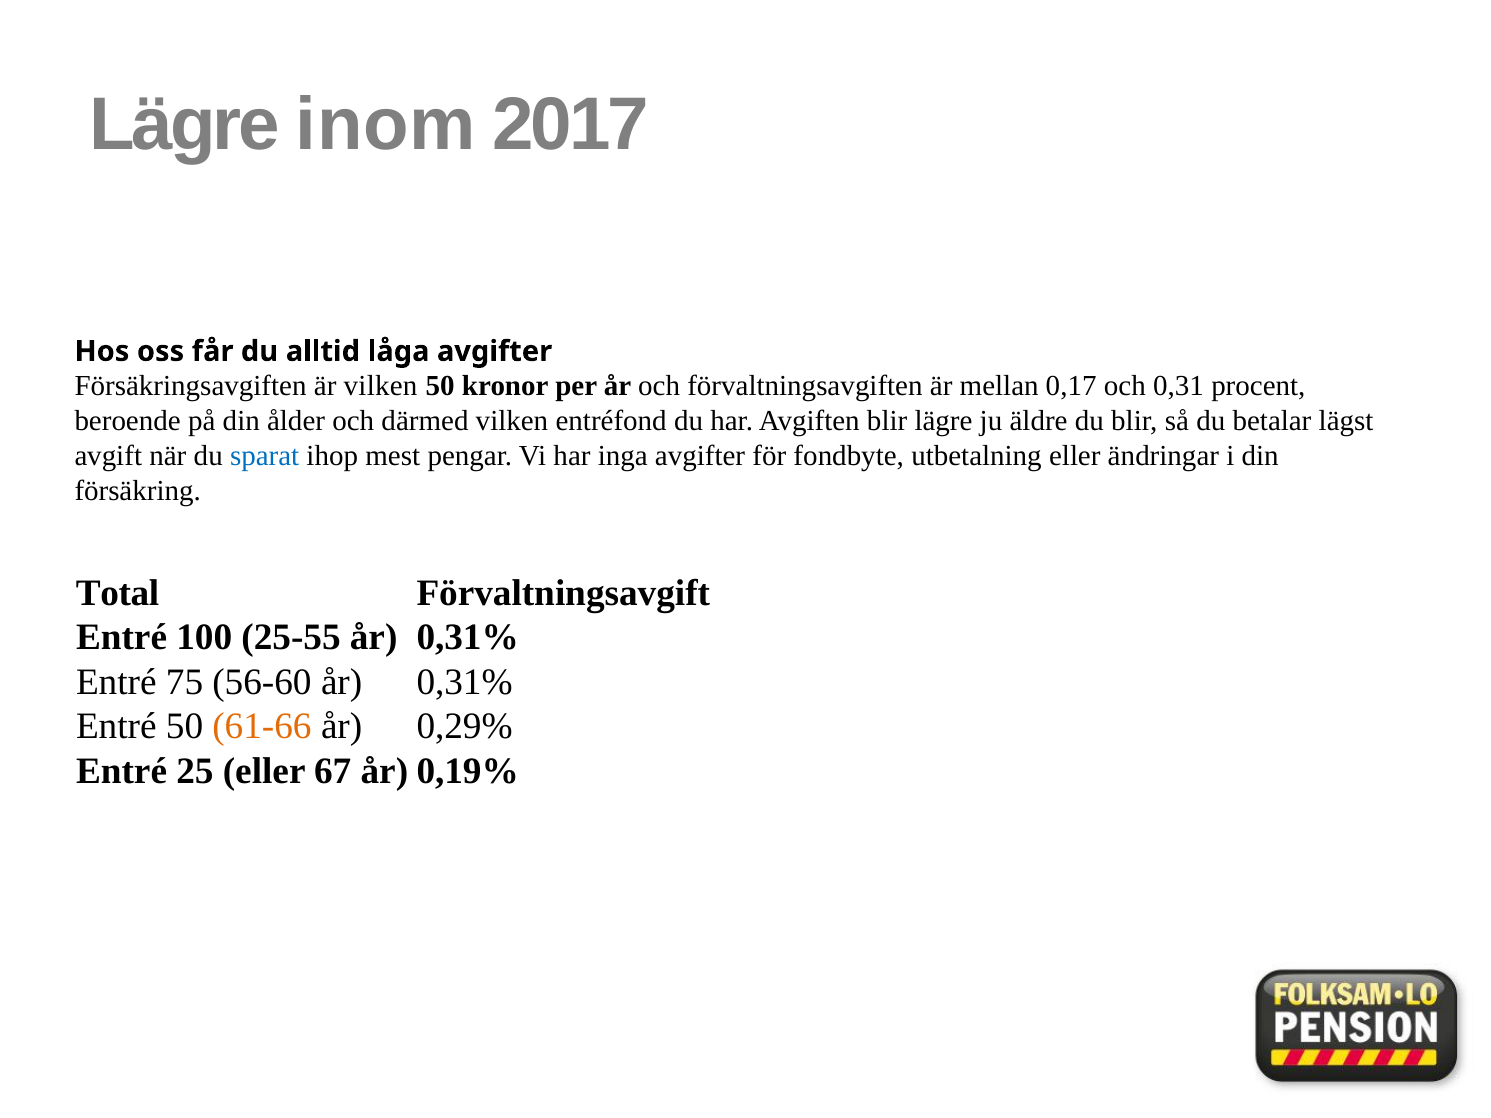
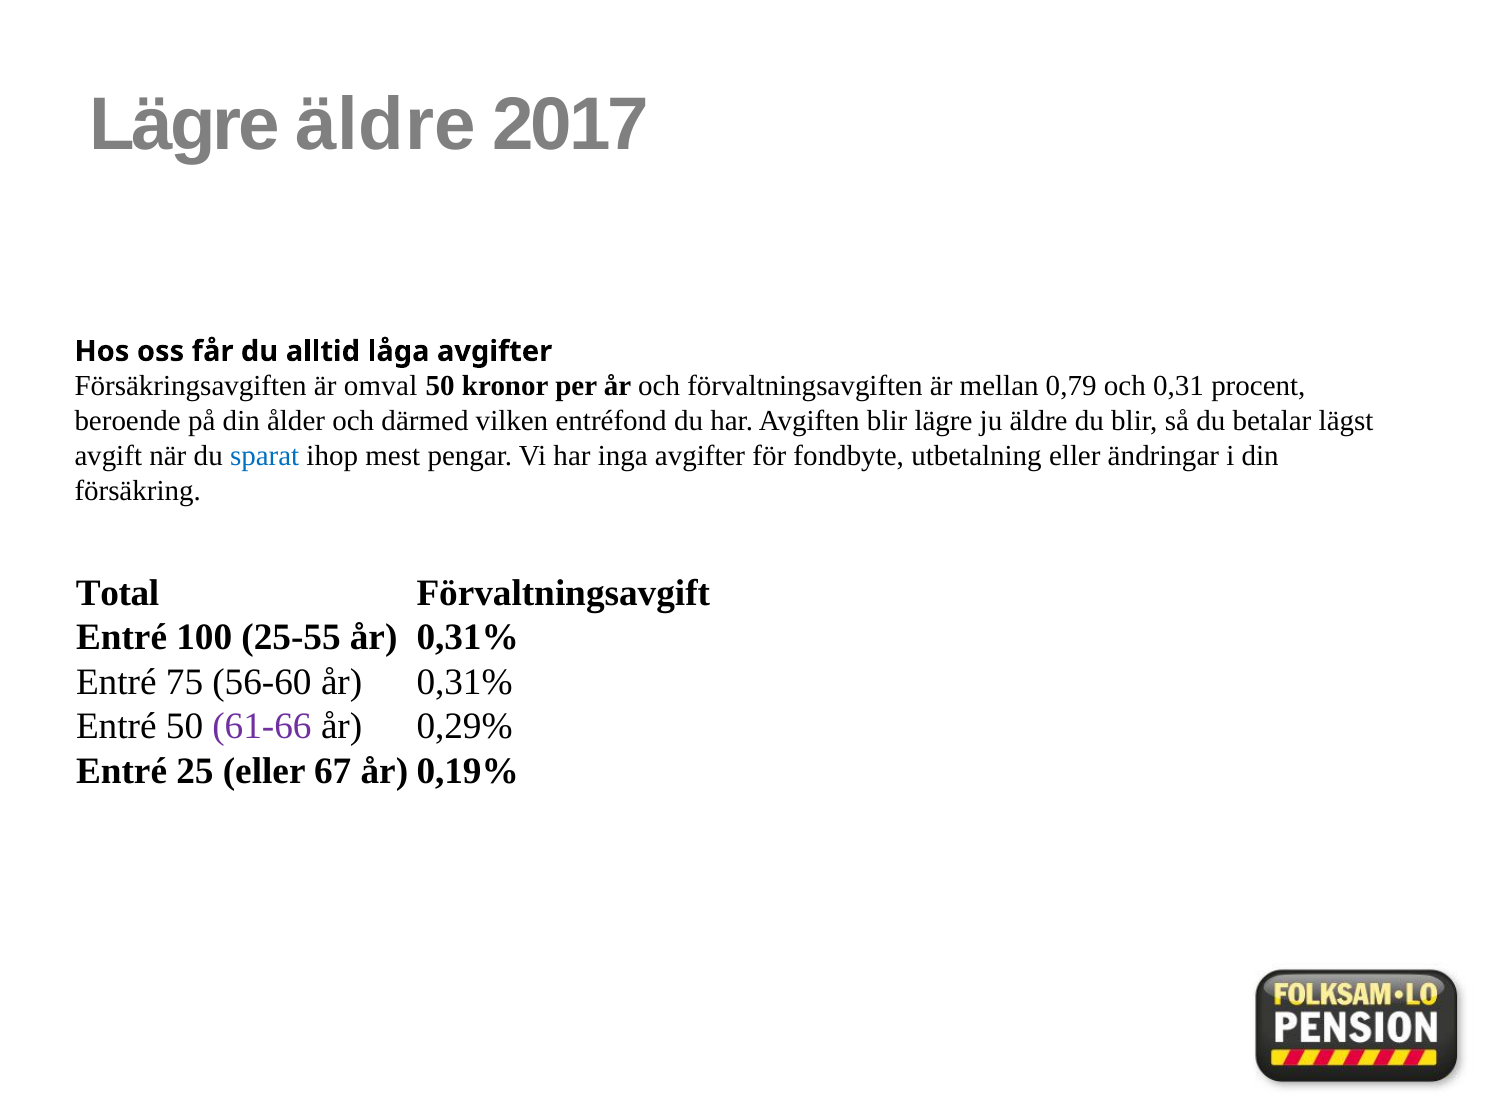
Lägre inom: inom -> äldre
är vilken: vilken -> omval
0,17: 0,17 -> 0,79
61-66 colour: orange -> purple
